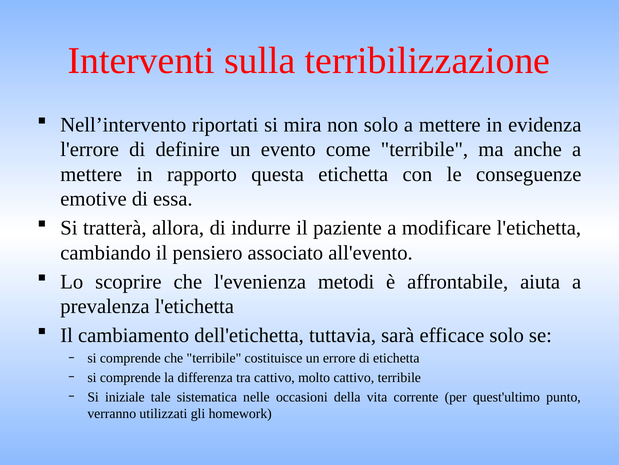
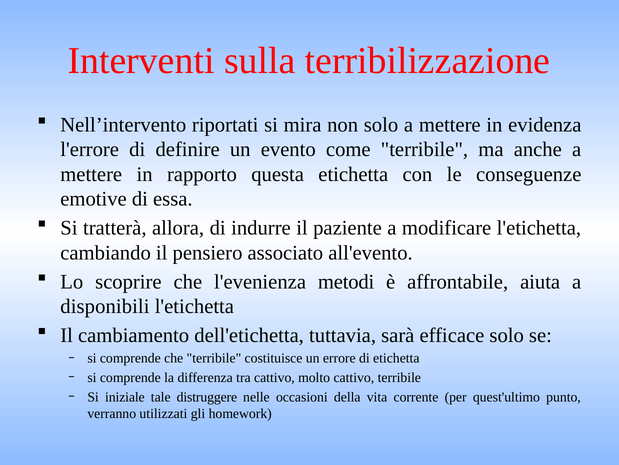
prevalenza: prevalenza -> disponibili
sistematica: sistematica -> distruggere
